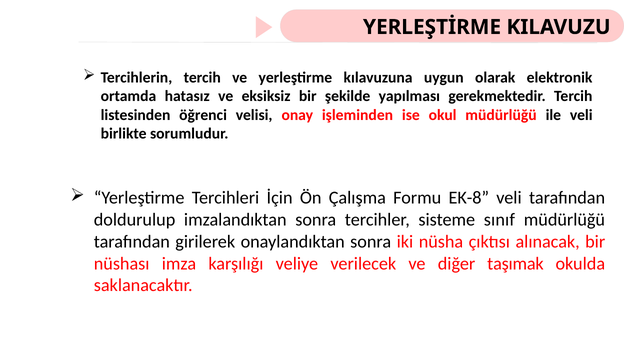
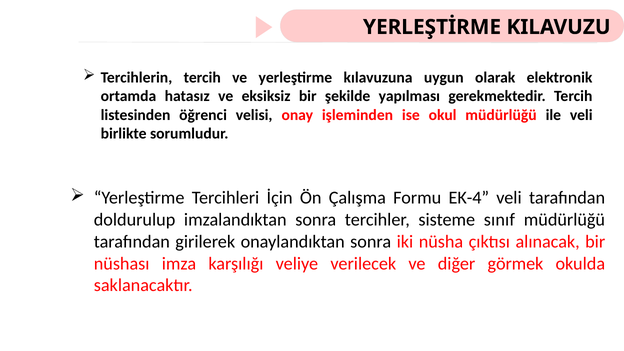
EK-8: EK-8 -> EK-4
taşımak: taşımak -> görmek
